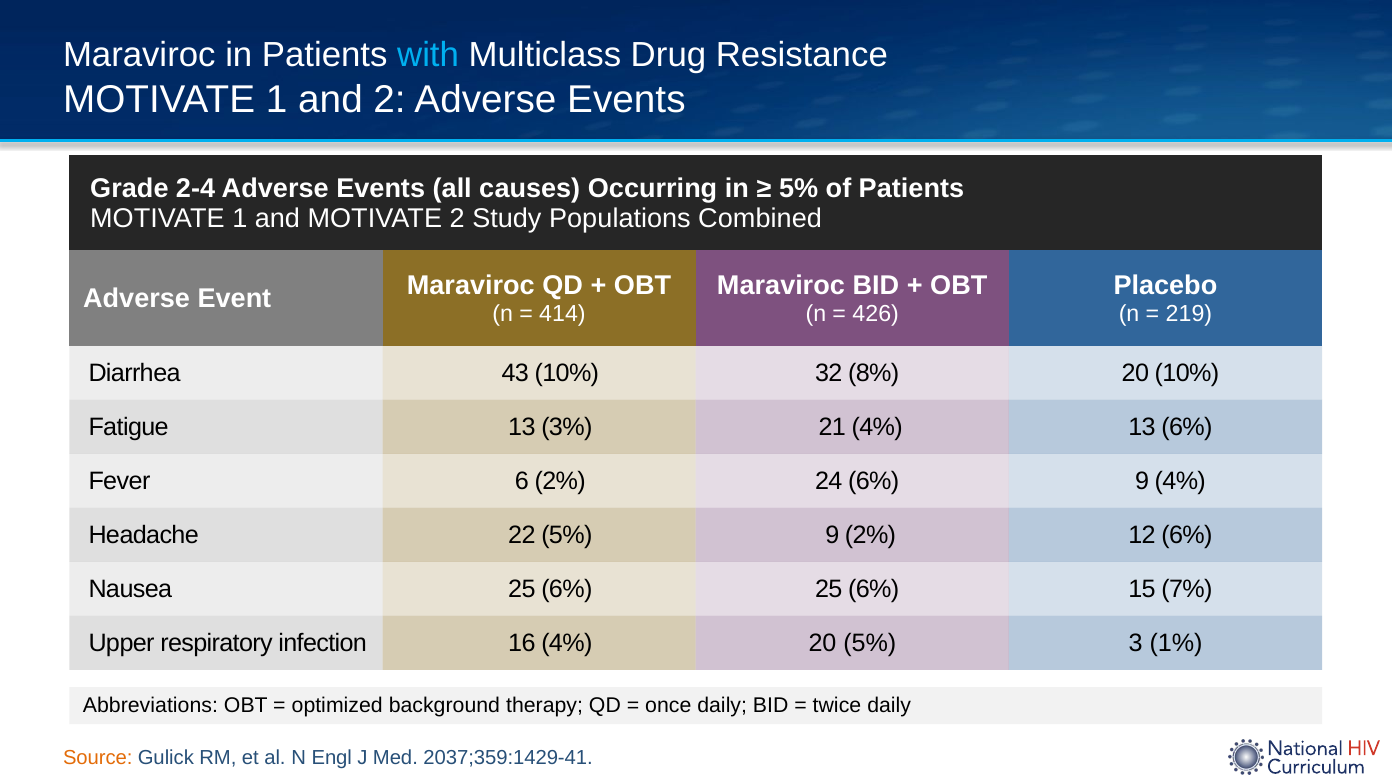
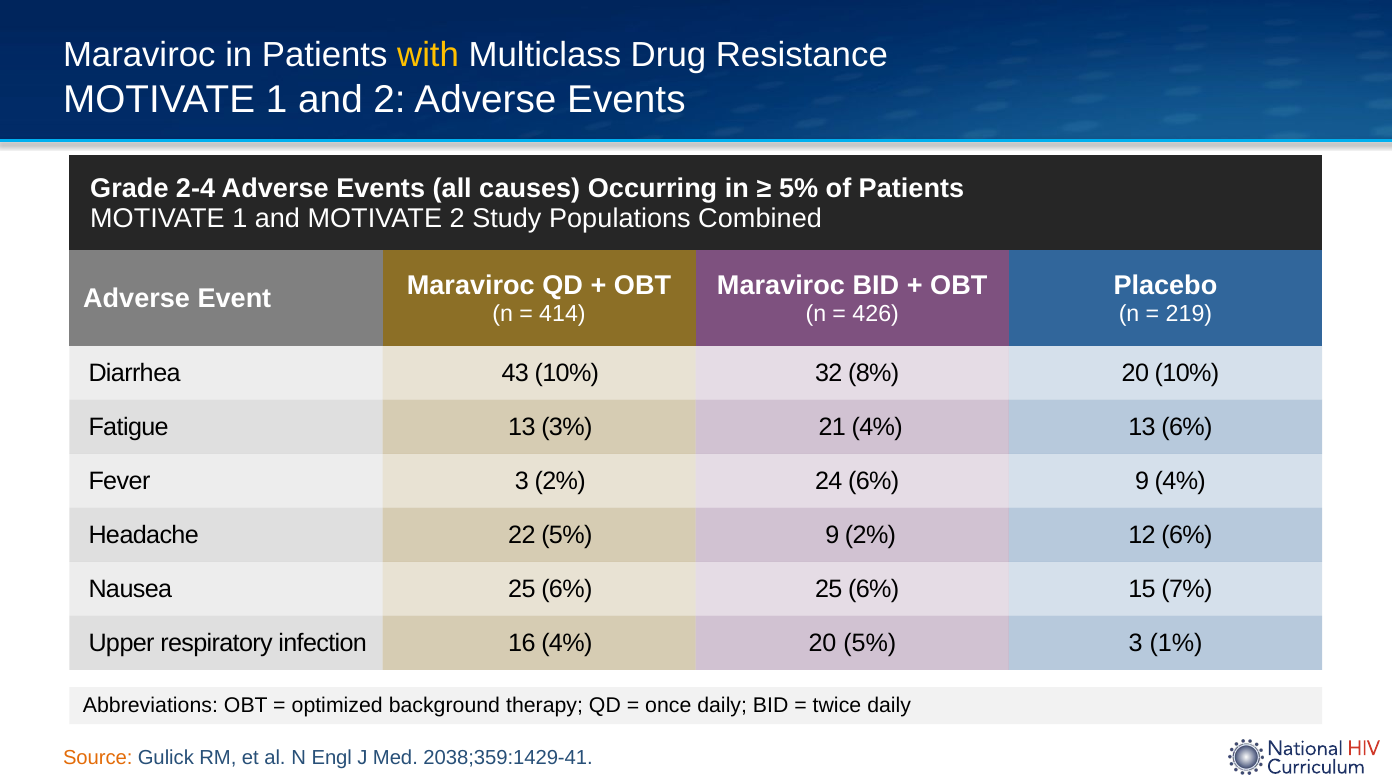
with colour: light blue -> yellow
Fever 6: 6 -> 3
2037;359:1429-41: 2037;359:1429-41 -> 2038;359:1429-41
